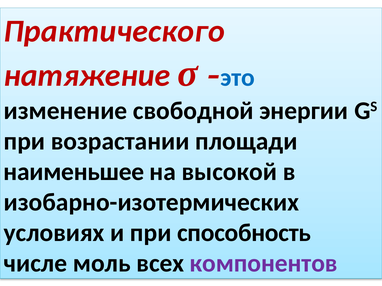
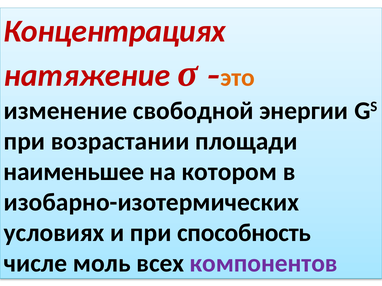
Практического: Практического -> Концентрациях
это colour: blue -> orange
высокой: высокой -> котором
